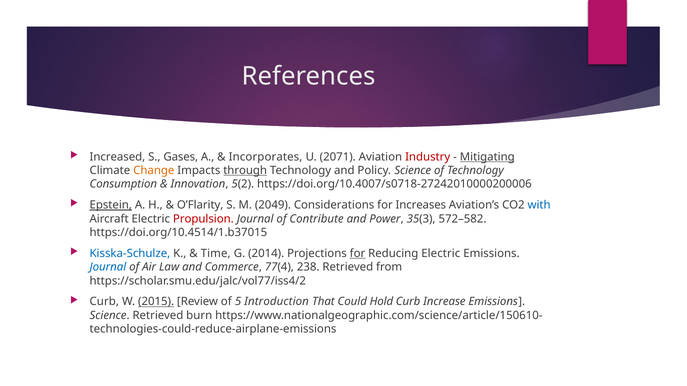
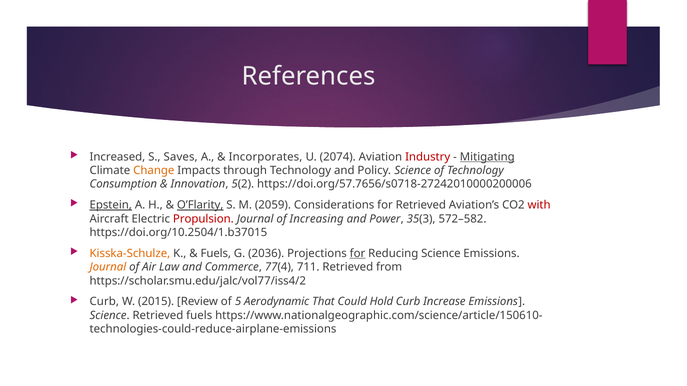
Gases: Gases -> Saves
2071: 2071 -> 2074
through underline: present -> none
https://doi.org/10.4007/s0718-27242010000200006: https://doi.org/10.4007/s0718-27242010000200006 -> https://doi.org/57.7656/s0718-27242010000200006
O’Flarity underline: none -> present
2049: 2049 -> 2059
for Increases: Increases -> Retrieved
with colour: blue -> red
Contribute: Contribute -> Increasing
https://doi.org/10.4514/1.b37015: https://doi.org/10.4514/1.b37015 -> https://doi.org/10.2504/1.b37015
Kisska-Schulze colour: blue -> orange
Time at (216, 254): Time -> Fuels
2014: 2014 -> 2036
Reducing Electric: Electric -> Science
Journal at (108, 267) colour: blue -> orange
238: 238 -> 711
2015 underline: present -> none
Introduction: Introduction -> Aerodynamic
Retrieved burn: burn -> fuels
